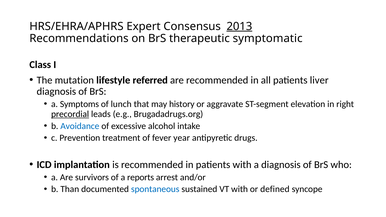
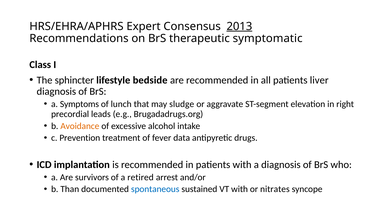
mutation: mutation -> sphincter
referred: referred -> bedside
history: history -> sludge
precordial underline: present -> none
Avoidance colour: blue -> orange
year: year -> data
reports: reports -> retired
defined: defined -> nitrates
